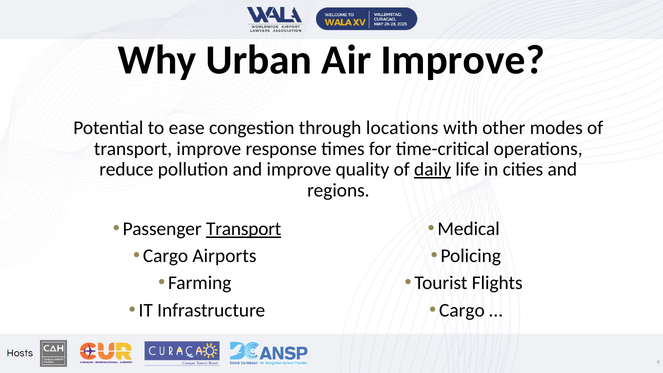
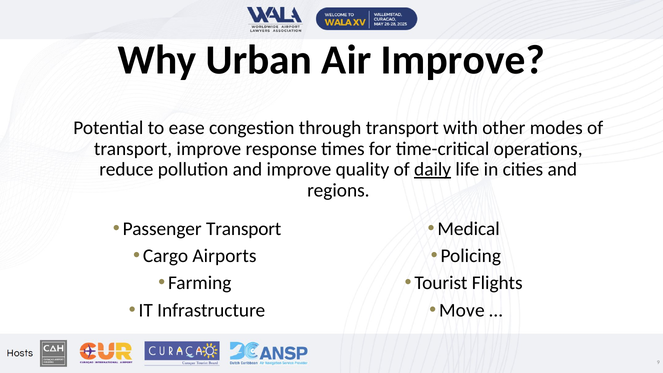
through locations: locations -> transport
Transport at (244, 229) underline: present -> none
Cargo at (462, 310): Cargo -> Move
